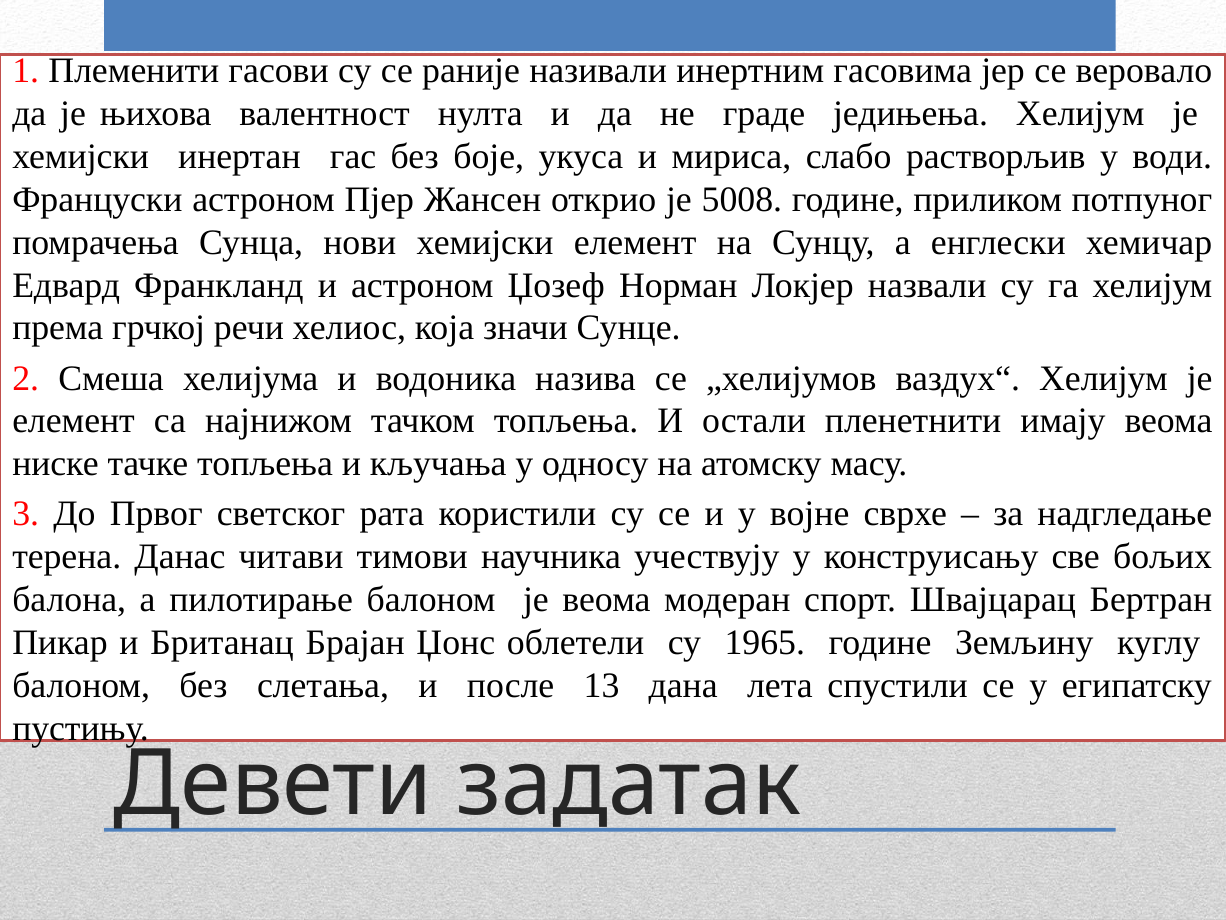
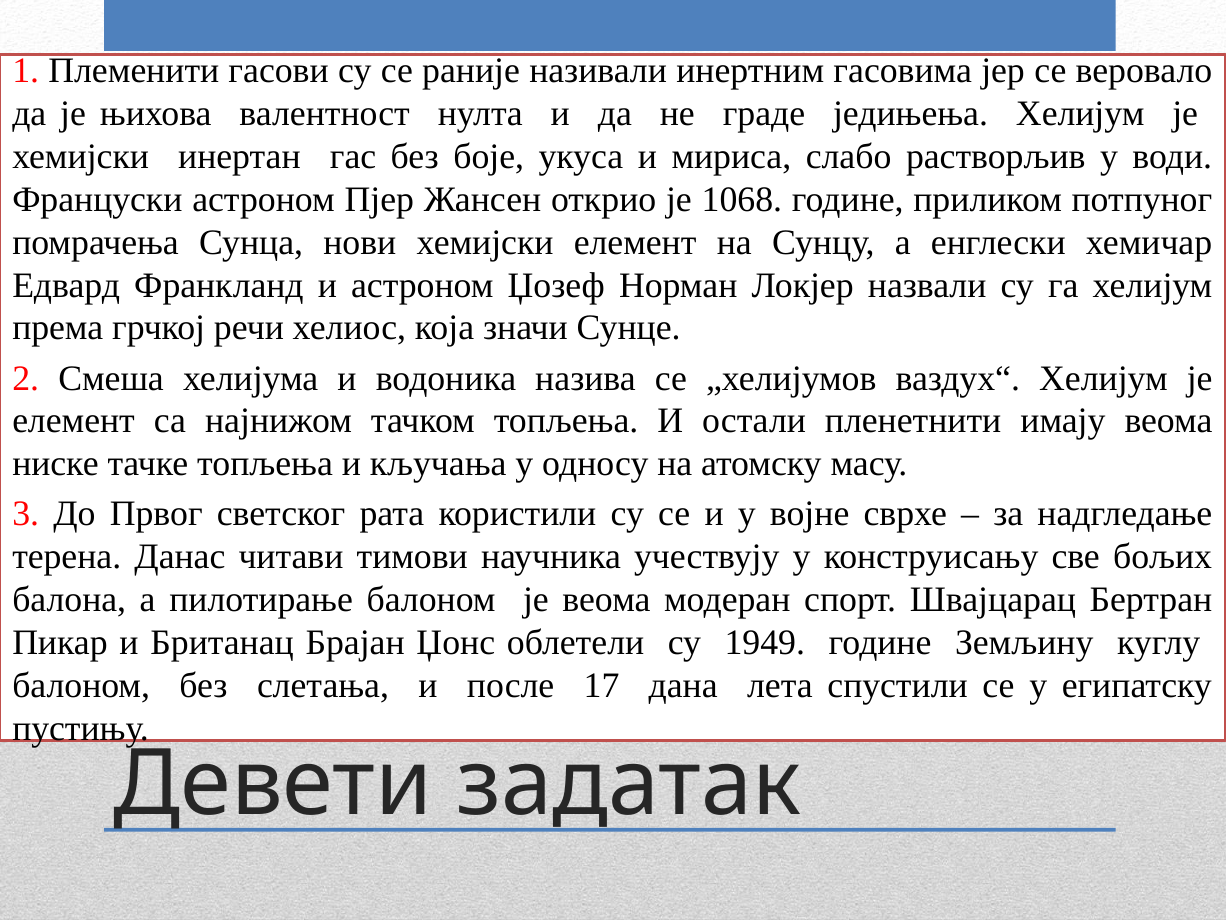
5008: 5008 -> 1068
1965: 1965 -> 1949
13: 13 -> 17
